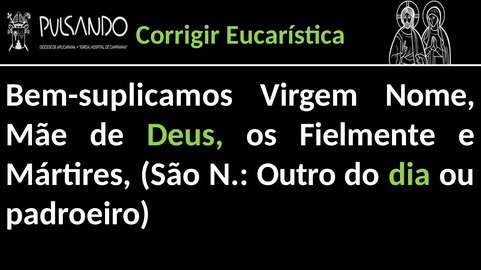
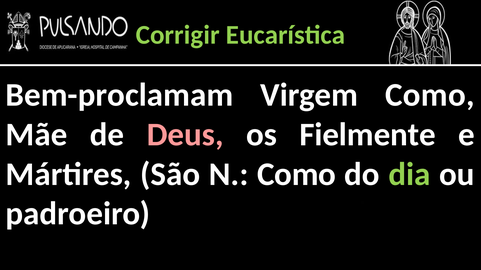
Bem-suplicamos: Bem-suplicamos -> Bem-proclamam
Virgem Nome: Nome -> Como
Deus colour: light green -> pink
N Outro: Outro -> Como
